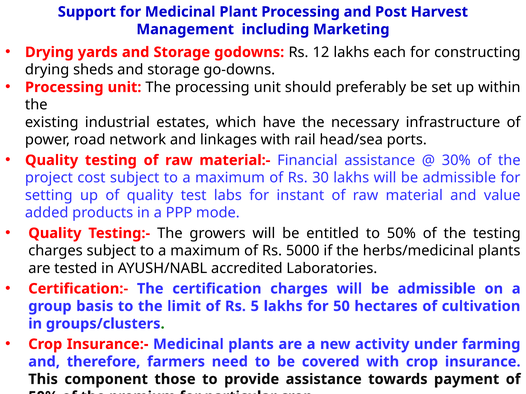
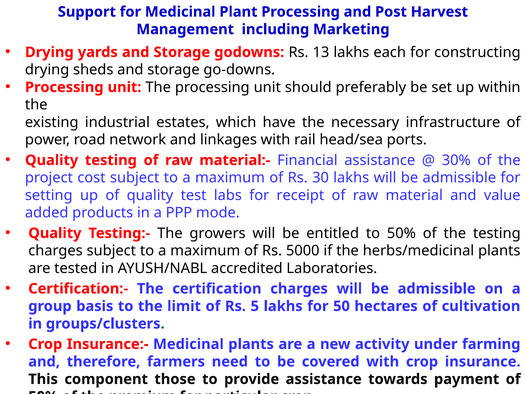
12: 12 -> 13
instant: instant -> receipt
